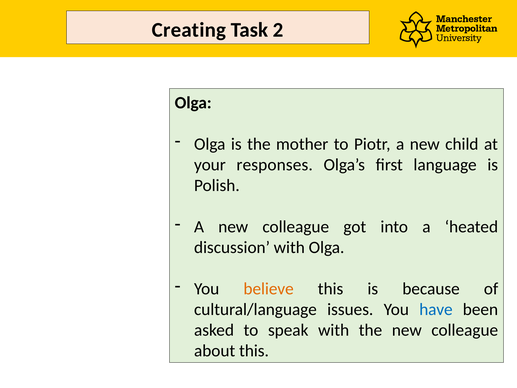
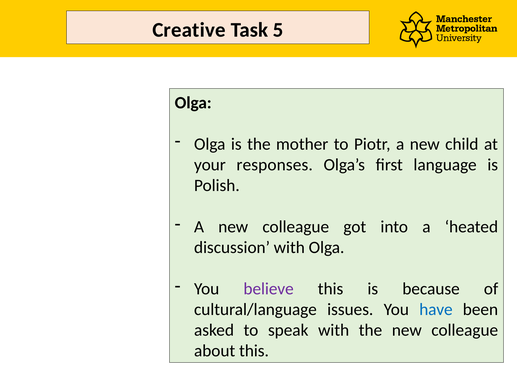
Creating: Creating -> Creative
2: 2 -> 5
believe colour: orange -> purple
